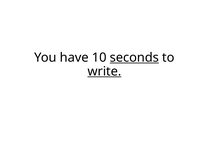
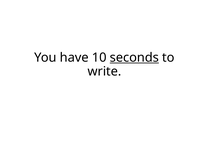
write underline: present -> none
